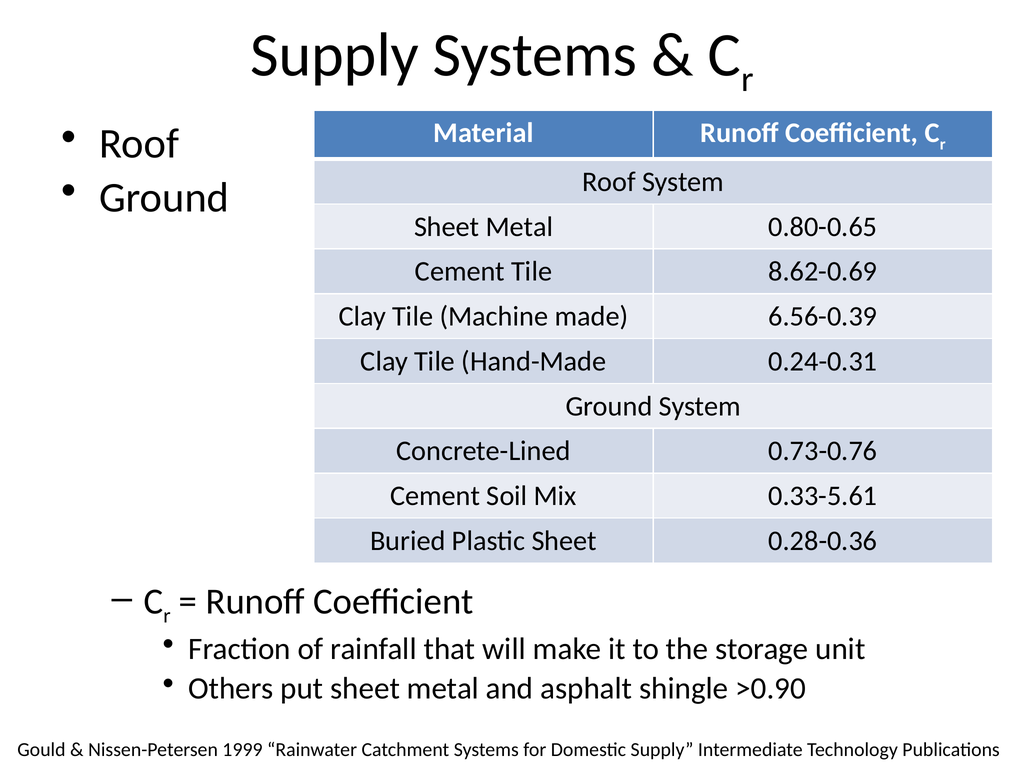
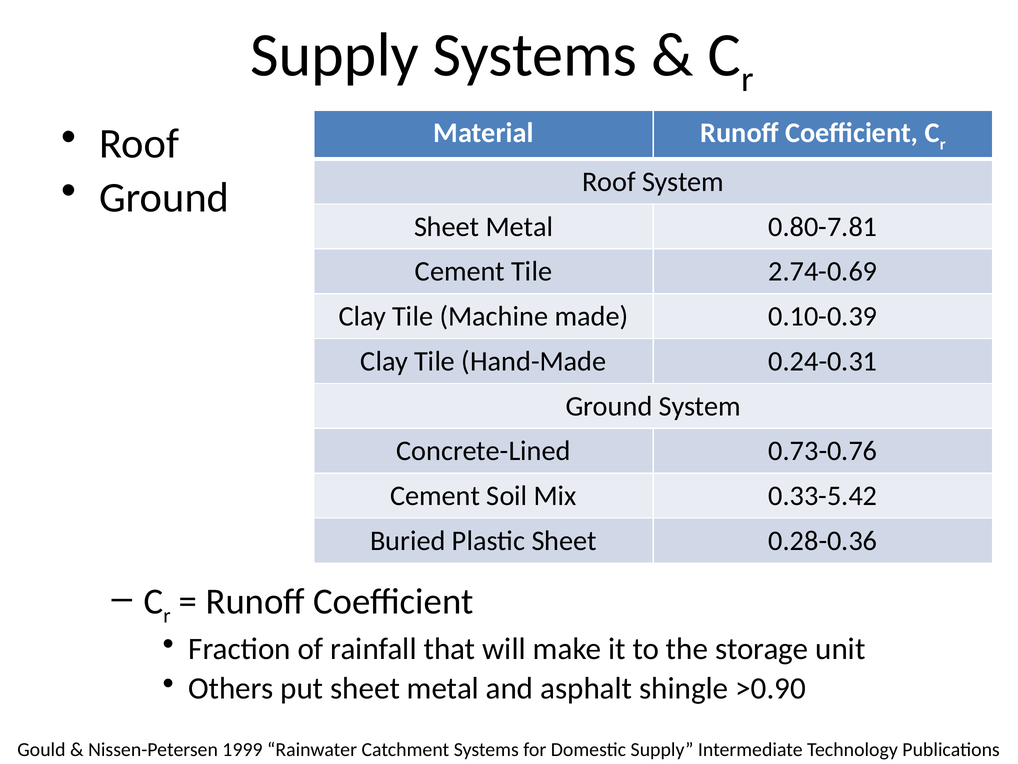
0.80-0.65: 0.80-0.65 -> 0.80-7.81
8.62-0.69: 8.62-0.69 -> 2.74-0.69
6.56-0.39: 6.56-0.39 -> 0.10-0.39
0.33-5.61: 0.33-5.61 -> 0.33-5.42
